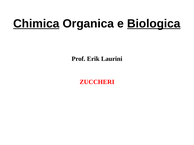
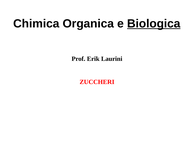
Chimica underline: present -> none
